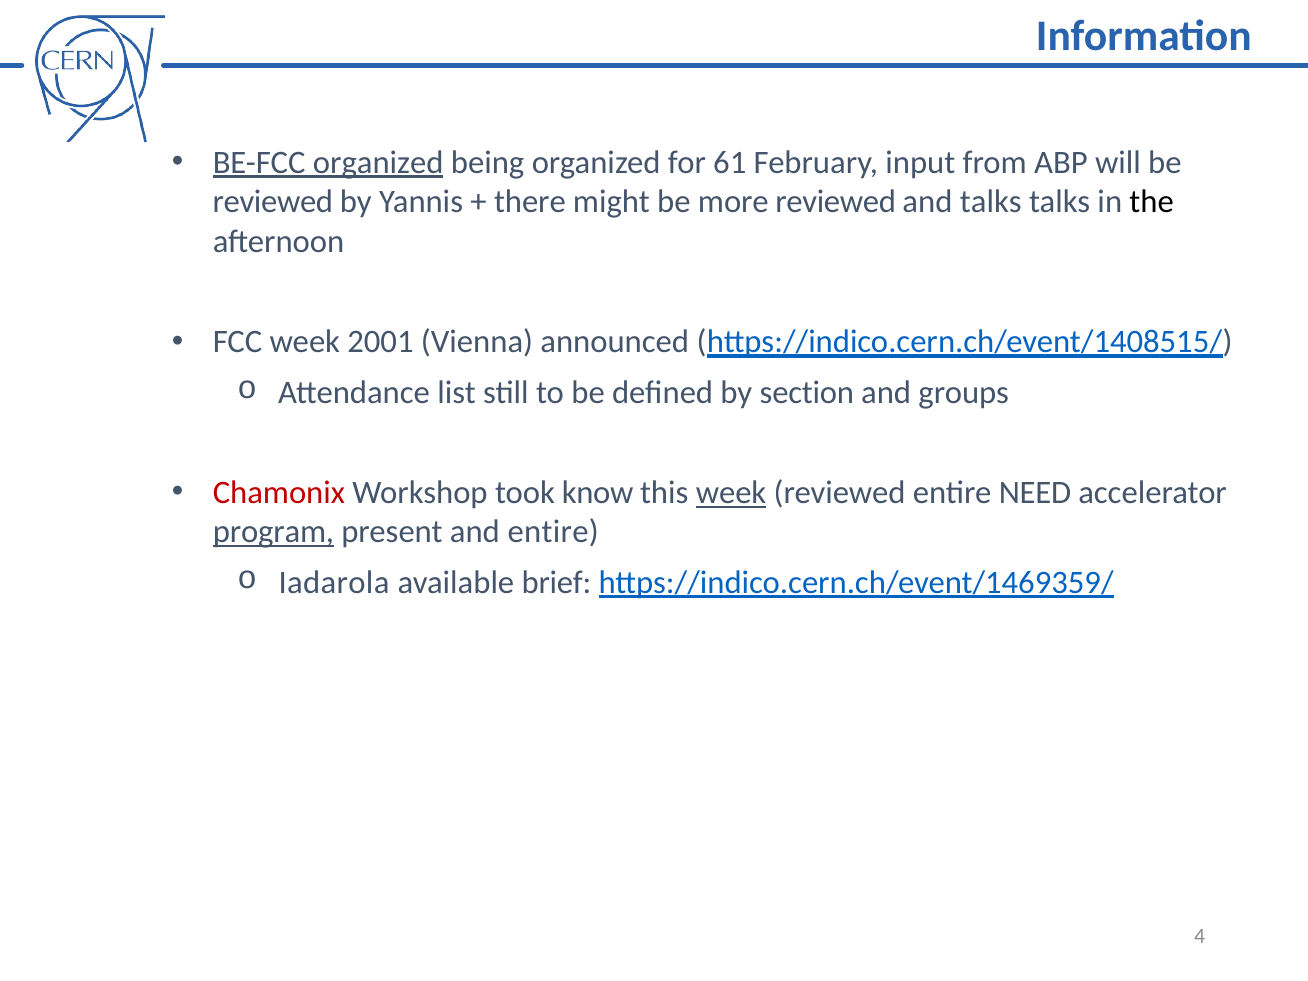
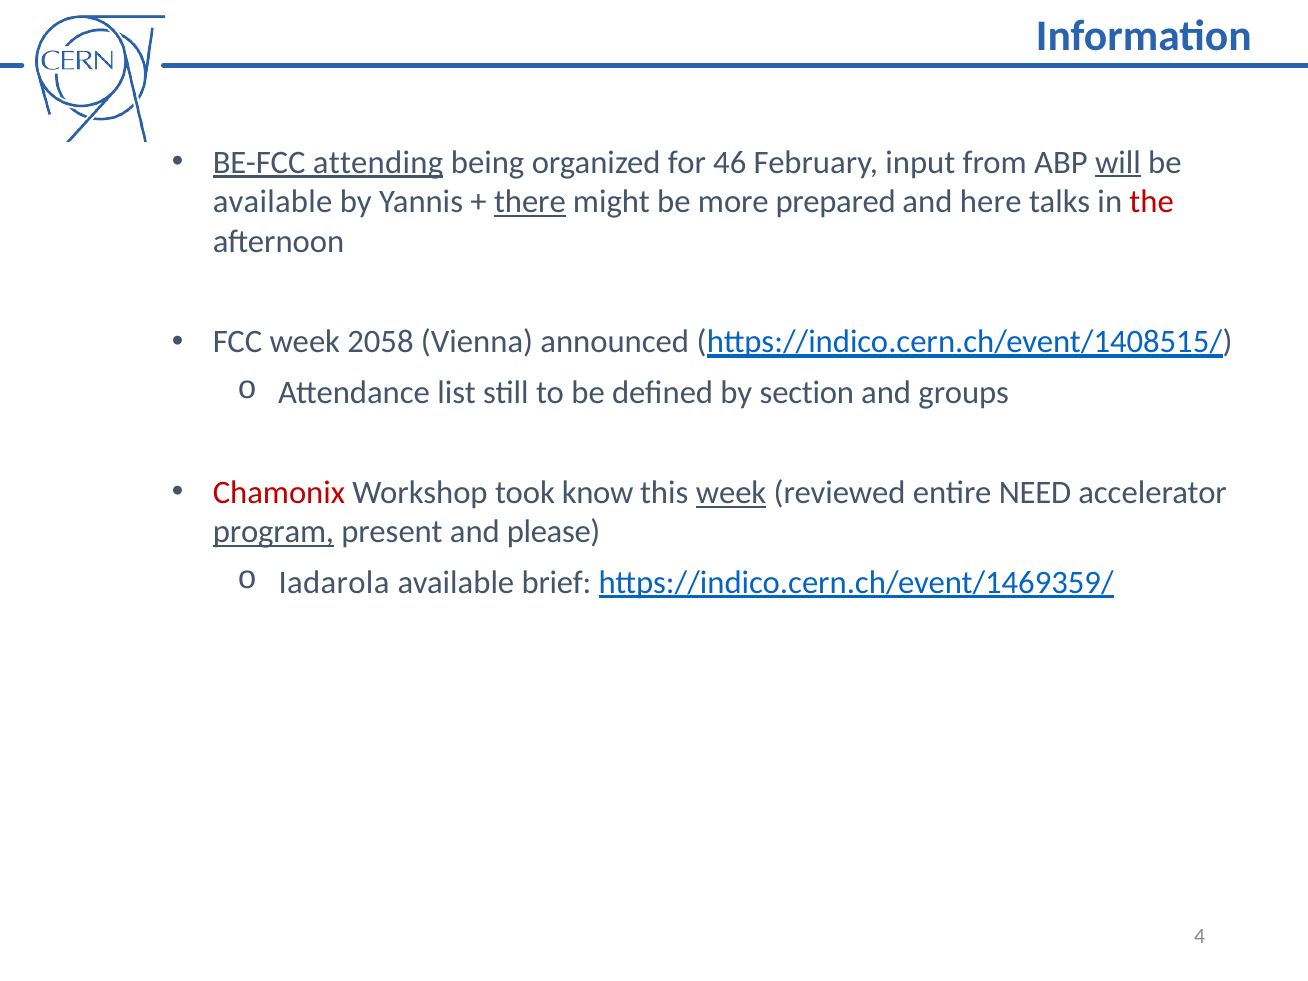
BE-FCC organized: organized -> attending
61: 61 -> 46
will underline: none -> present
reviewed at (273, 202): reviewed -> available
there underline: none -> present
more reviewed: reviewed -> prepared
and talks: talks -> here
the colour: black -> red
2001: 2001 -> 2058
and entire: entire -> please
